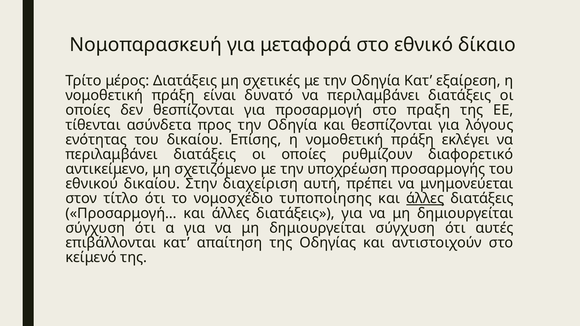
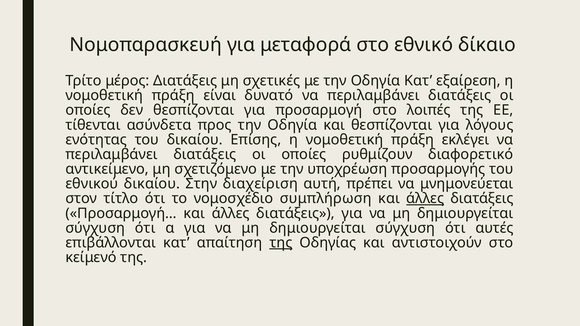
πραξη: πραξη -> λοιπές
τυποποίησης: τυποποίησης -> συμπλήρωση
της at (281, 243) underline: none -> present
